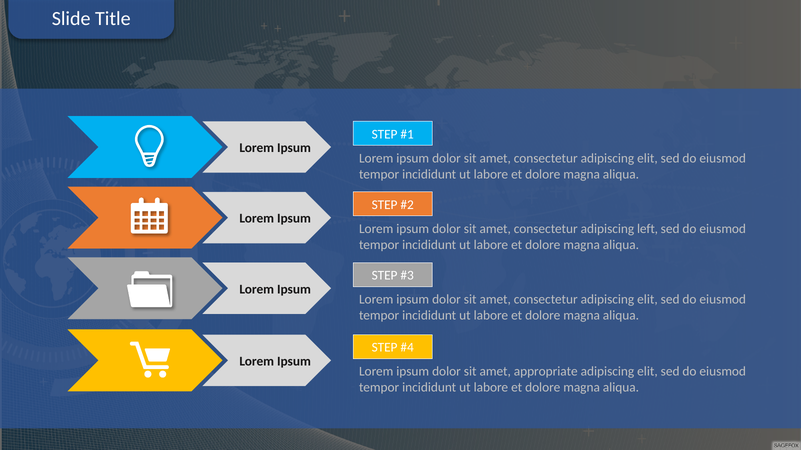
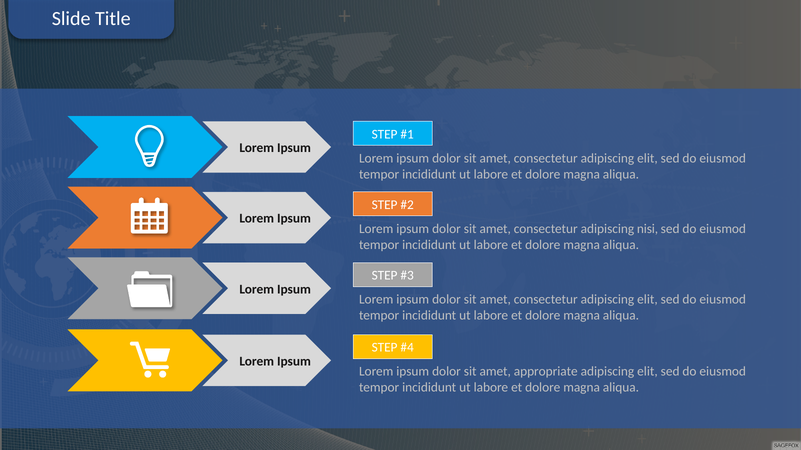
left: left -> nisi
